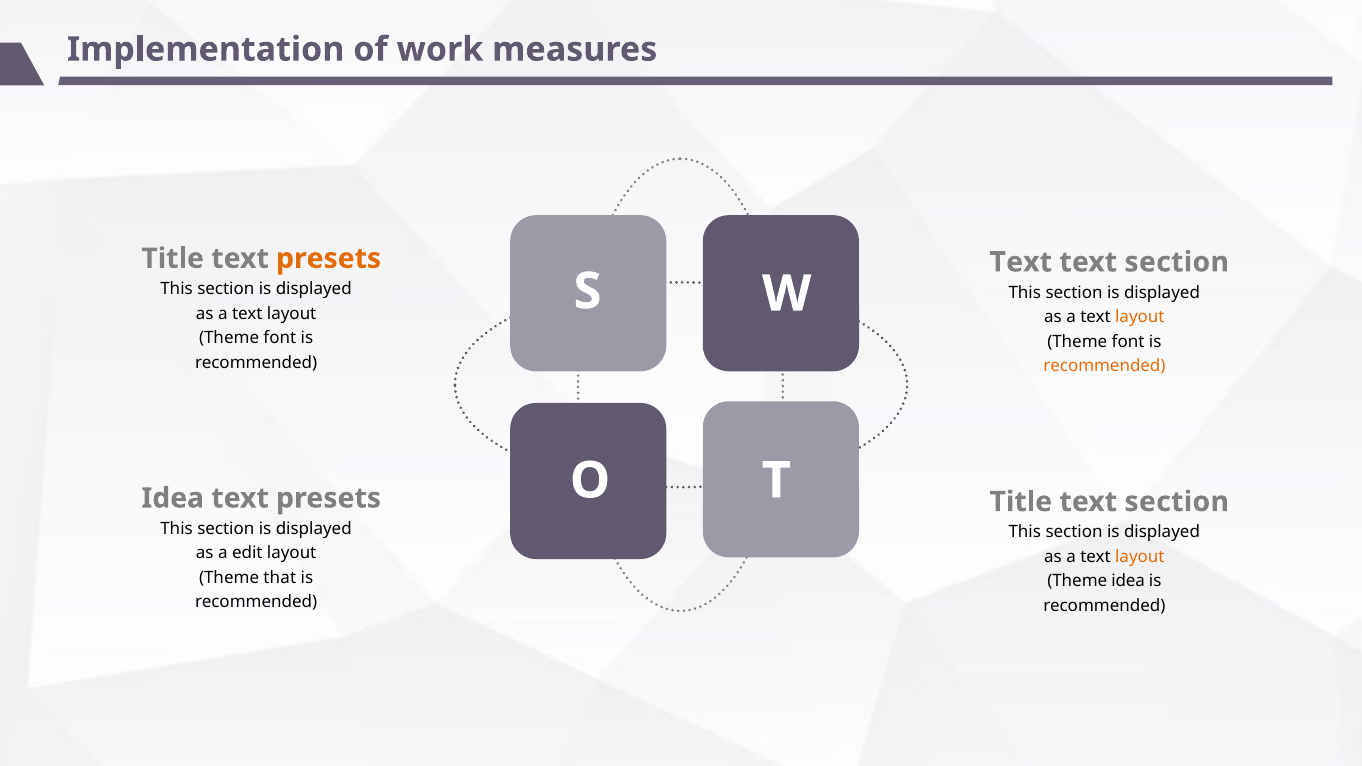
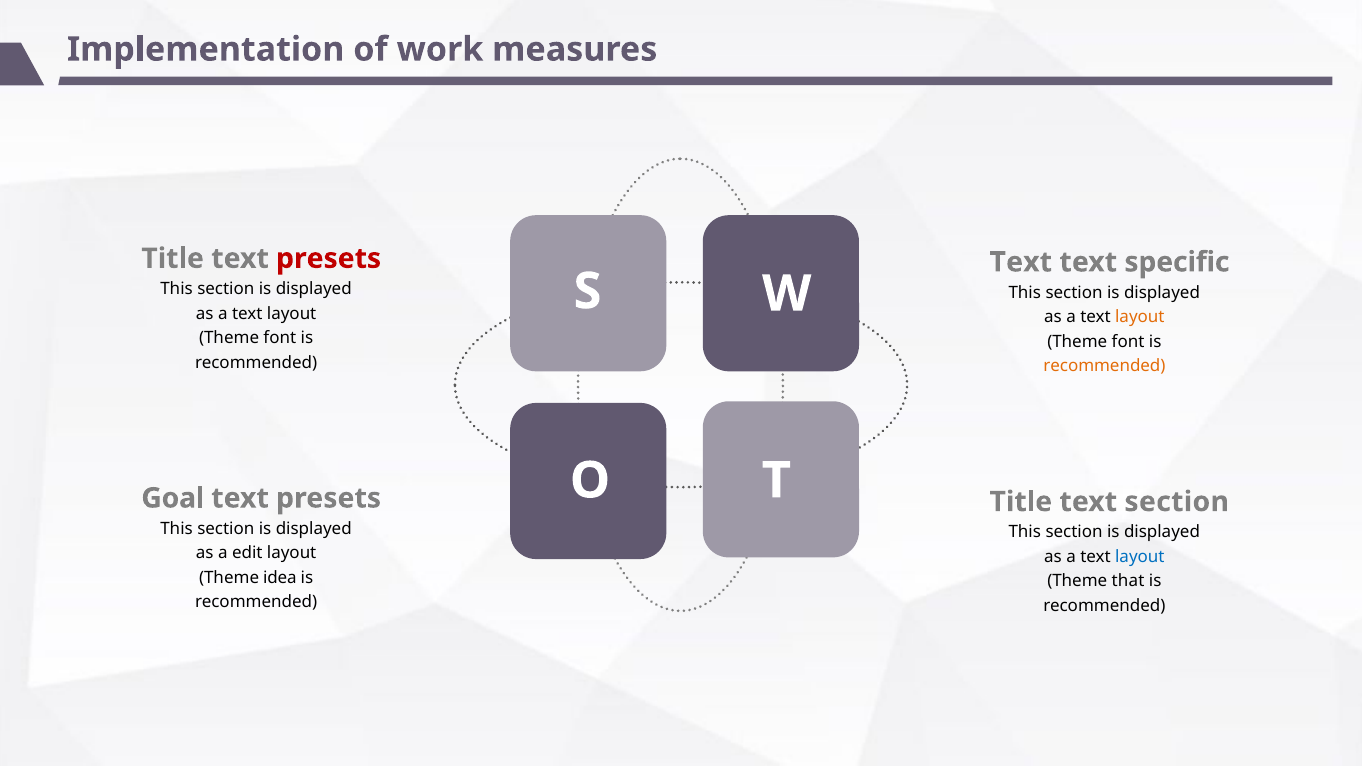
presets at (329, 259) colour: orange -> red
section at (1177, 262): section -> specific
Idea at (173, 498): Idea -> Goal
layout at (1140, 557) colour: orange -> blue
that: that -> idea
Theme idea: idea -> that
